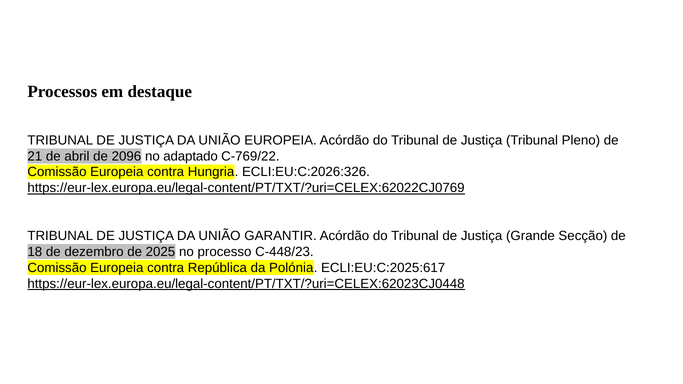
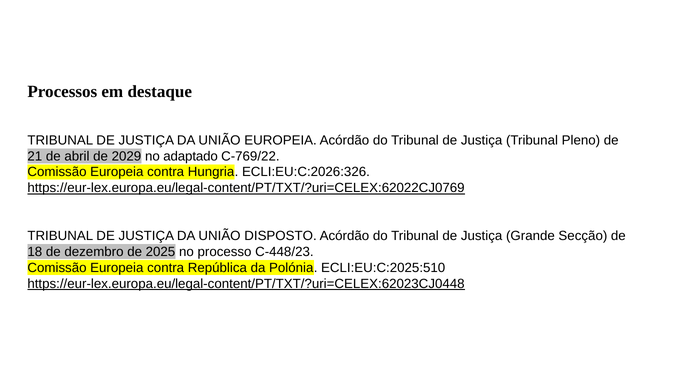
2096: 2096 -> 2029
GARANTIR: GARANTIR -> DISPOSTO
ECLI:EU:C:2025:617: ECLI:EU:C:2025:617 -> ECLI:EU:C:2025:510
